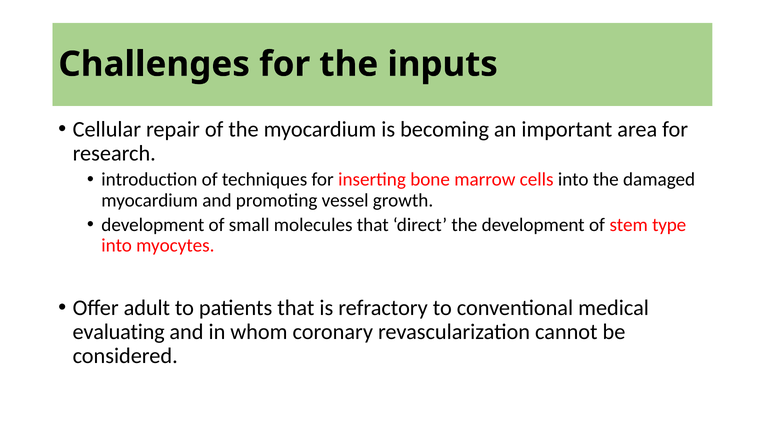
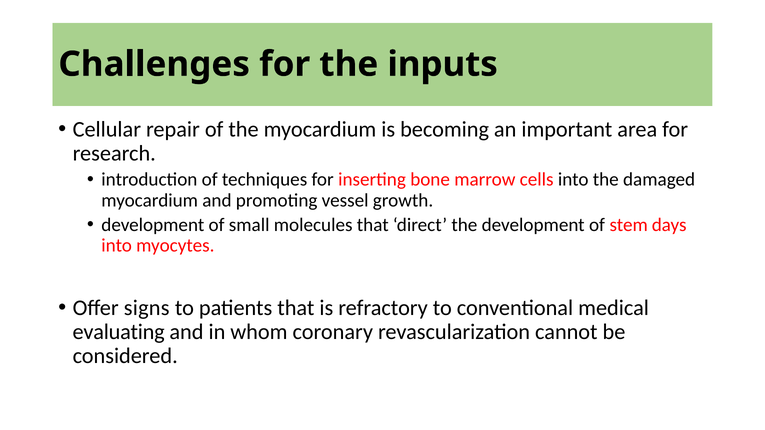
type: type -> days
adult: adult -> signs
